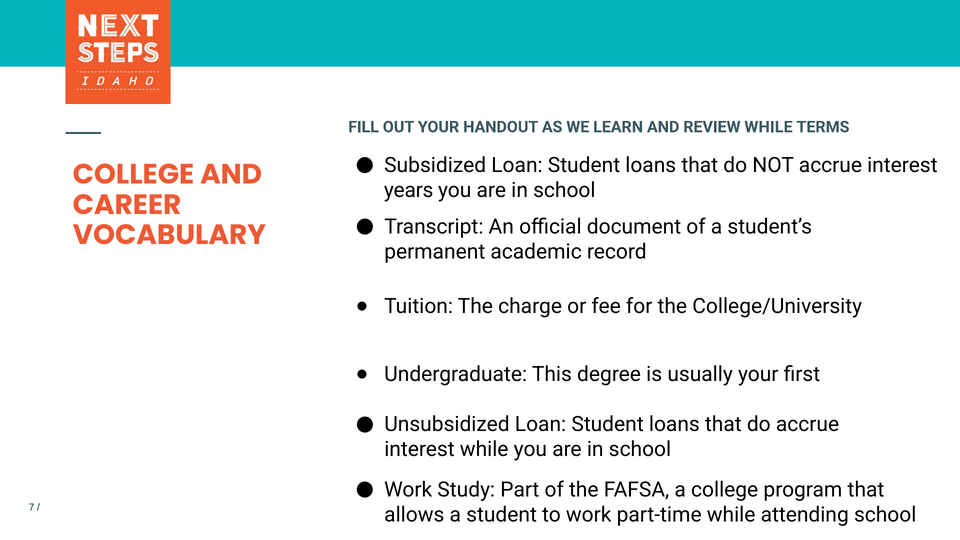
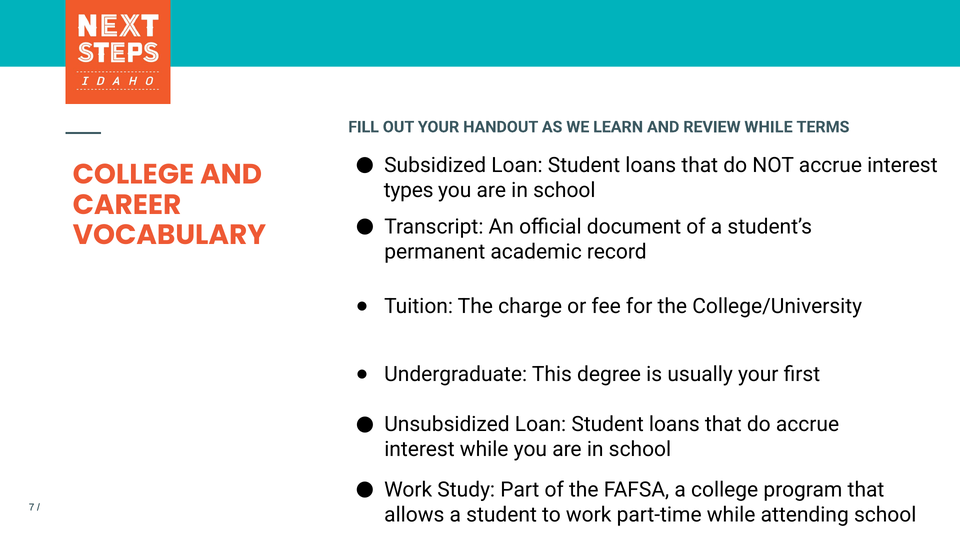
years: years -> types
